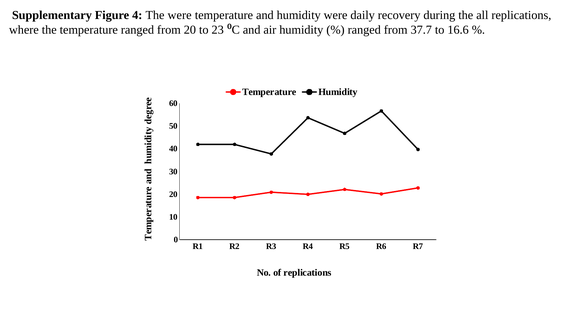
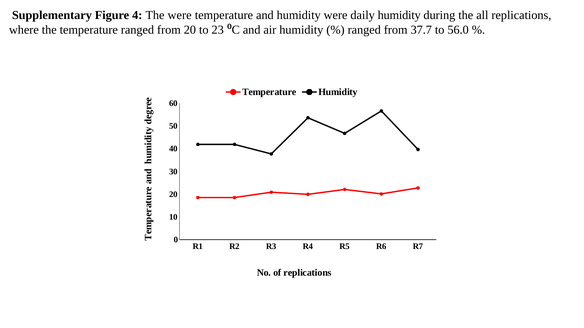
daily recovery: recovery -> humidity
16.6: 16.6 -> 56.0
